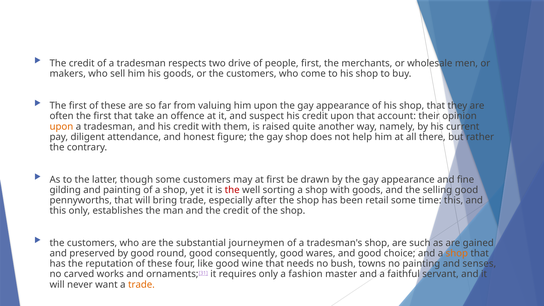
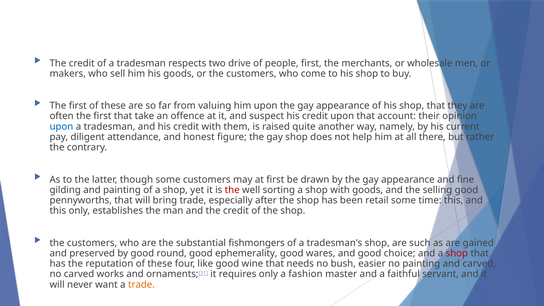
upon at (61, 127) colour: orange -> blue
journeymen: journeymen -> fishmongers
consequently: consequently -> ephemerality
shop at (457, 253) colour: orange -> red
towns: towns -> easier
and senses: senses -> carved
